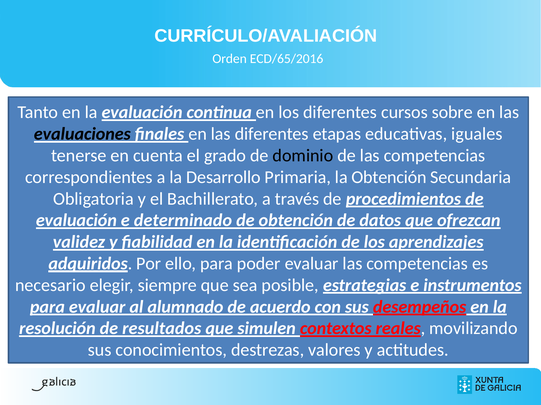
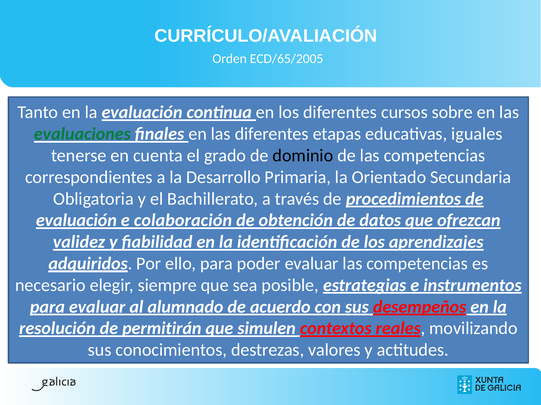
ECD/65/2016: ECD/65/2016 -> ECD/65/2005
evaluaciones colour: black -> green
la Obtención: Obtención -> Orientado
determinado: determinado -> colaboración
resultados: resultados -> permitirán
